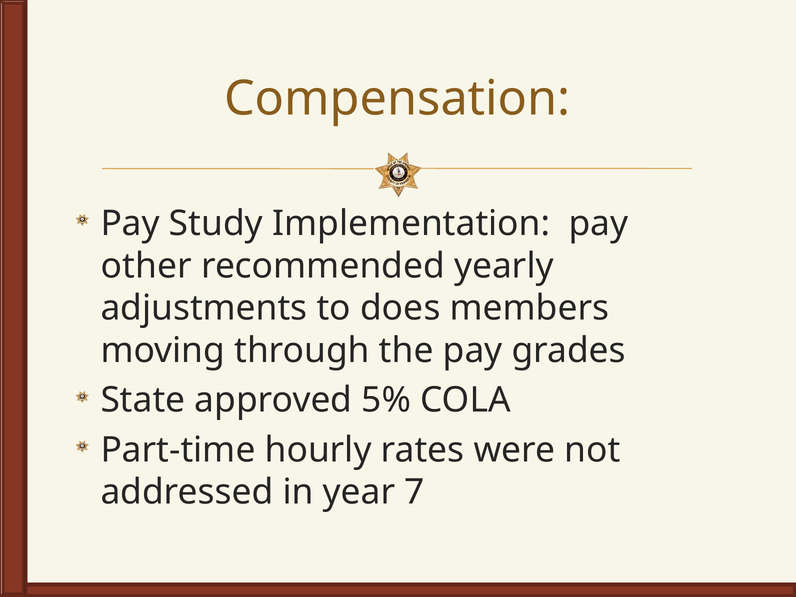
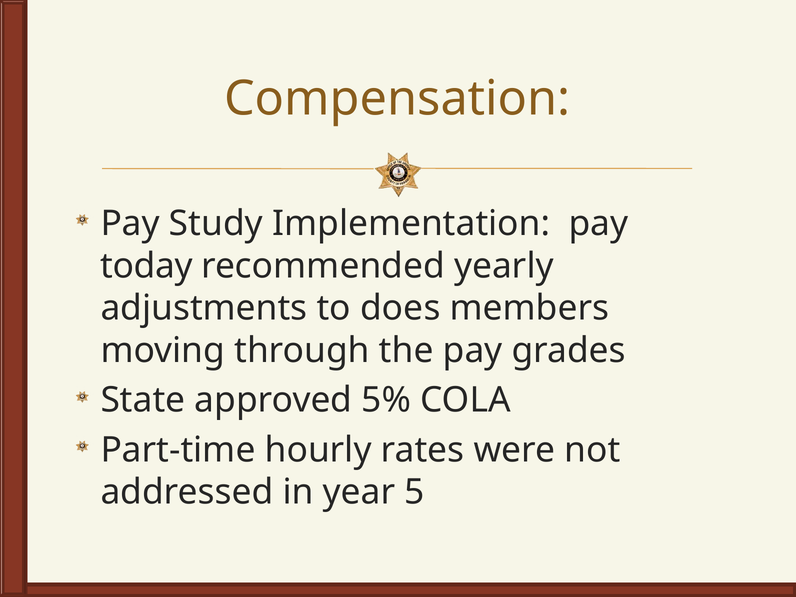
other: other -> today
7: 7 -> 5
